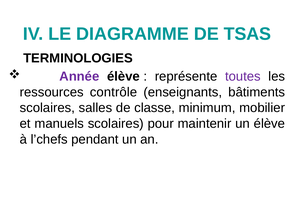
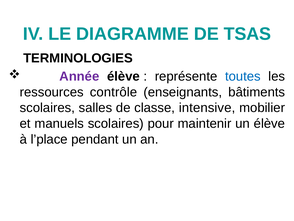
toutes colour: purple -> blue
minimum: minimum -> intensive
l’chefs: l’chefs -> l’place
